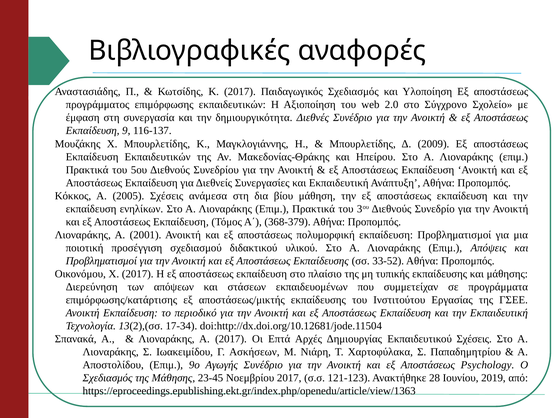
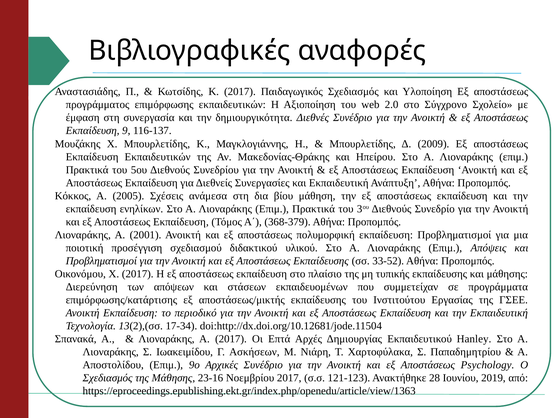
Εκπαιδευτικού Σχέσεις: Σχέσεις -> Hanley
Αγωγής: Αγωγής -> Αρχικές
23-45: 23-45 -> 23-16
